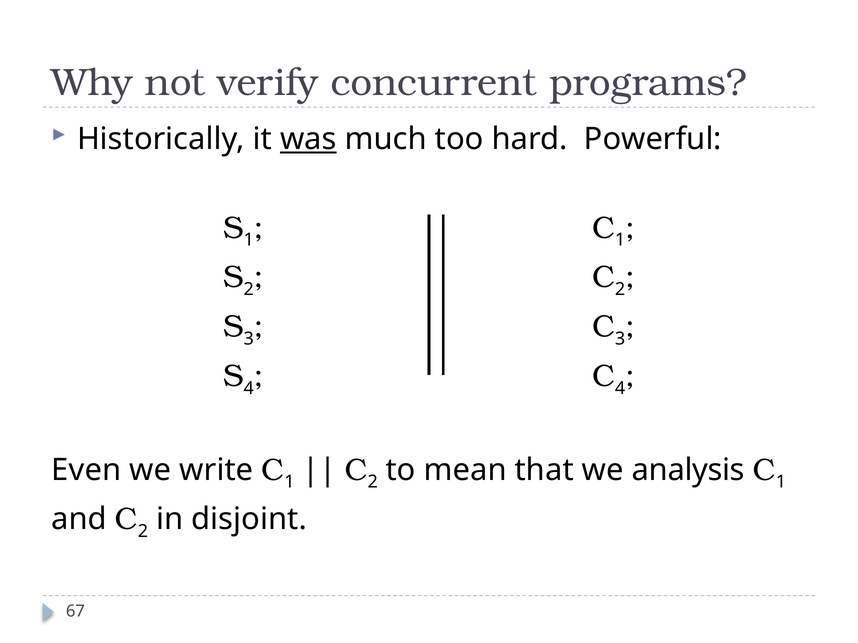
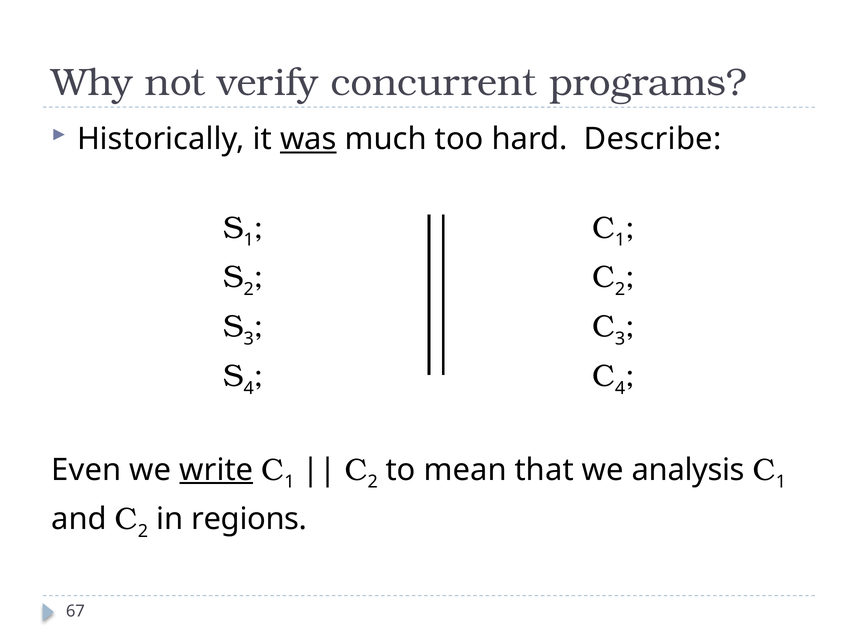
Powerful: Powerful -> Describe
write underline: none -> present
disjoint: disjoint -> regions
